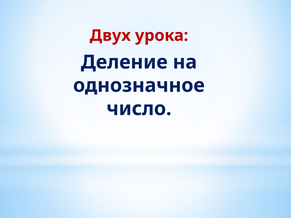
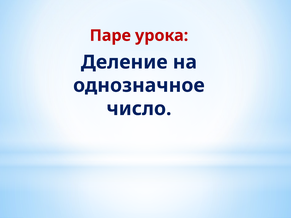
Двух: Двух -> Паре
